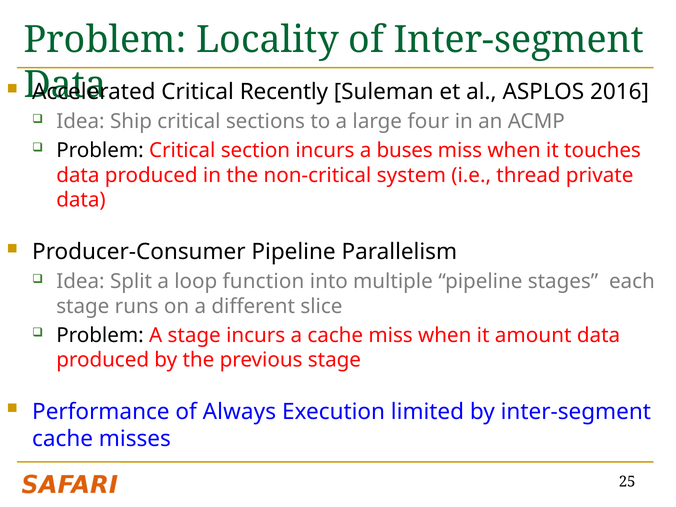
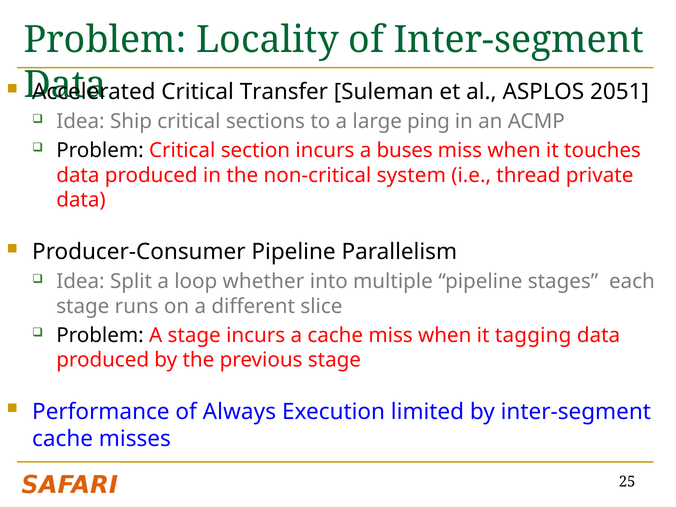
Recently: Recently -> Transfer
2016: 2016 -> 2051
four: four -> ping
function: function -> whether
amount: amount -> tagging
